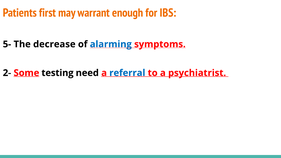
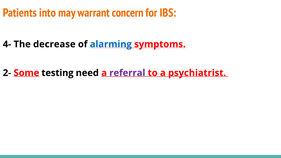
first: first -> into
enough: enough -> concern
5-: 5- -> 4-
referral colour: blue -> purple
